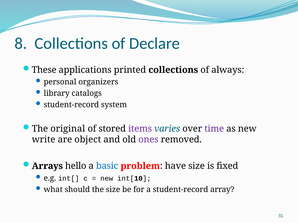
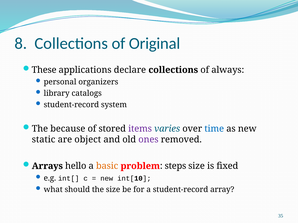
Declare: Declare -> Original
printed: printed -> declare
original: original -> because
time colour: purple -> blue
write: write -> static
basic colour: blue -> orange
have: have -> steps
